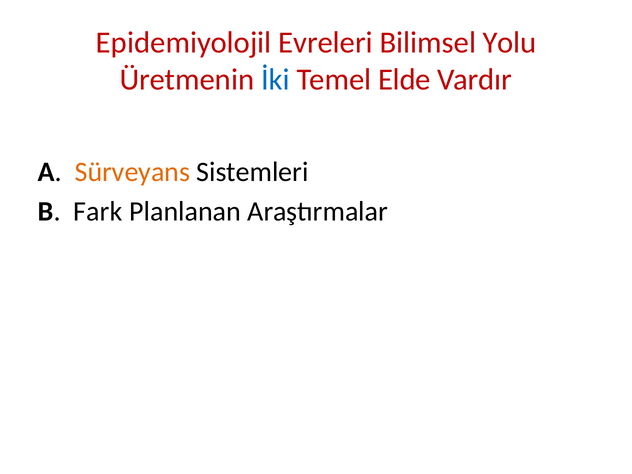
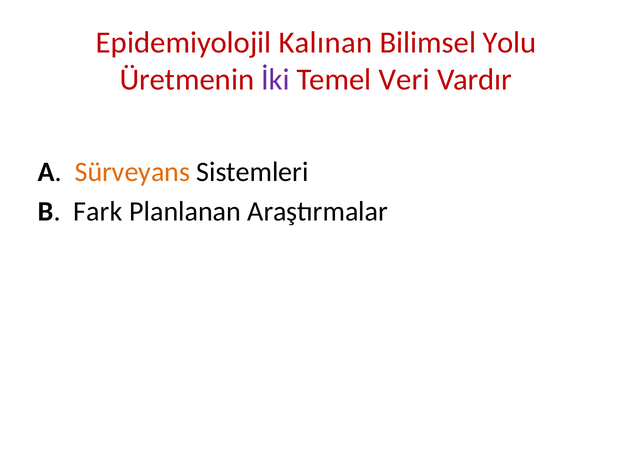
Evreleri: Evreleri -> Kalınan
İki colour: blue -> purple
Elde: Elde -> Veri
